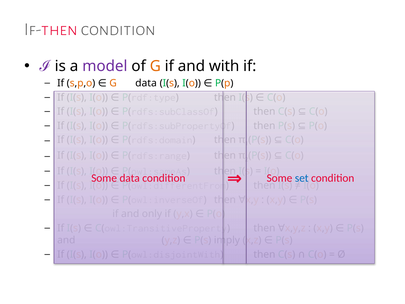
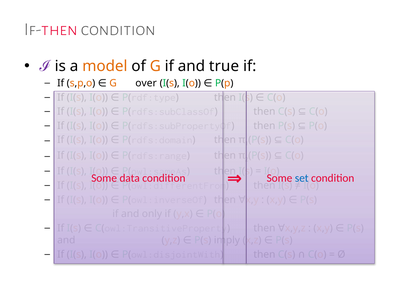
model colour: purple -> orange
with: with -> true
G data: data -> over
